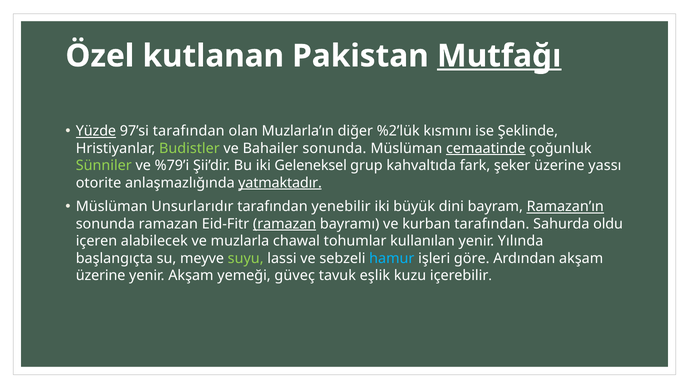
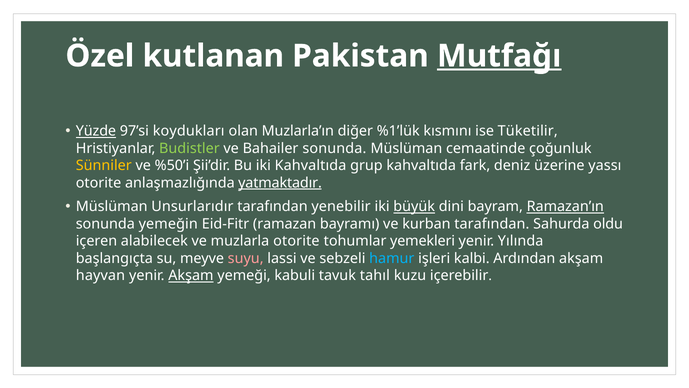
97’si tarafından: tarafından -> koydukları
%2’lük: %2’lük -> %1’lük
Şeklinde: Şeklinde -> Tüketilir
cemaatinde underline: present -> none
Sünniler colour: light green -> yellow
%79’i: %79’i -> %50’i
iki Geleneksel: Geleneksel -> Kahvaltıda
şeker: şeker -> deniz
büyük underline: none -> present
sonunda ramazan: ramazan -> yemeğin
ramazan at (285, 224) underline: present -> none
muzlarla chawal: chawal -> otorite
kullanılan: kullanılan -> yemekleri
suyu colour: light green -> pink
göre: göre -> kalbi
üzerine at (101, 275): üzerine -> hayvan
Akşam at (191, 275) underline: none -> present
güveç: güveç -> kabuli
eşlik: eşlik -> tahıl
